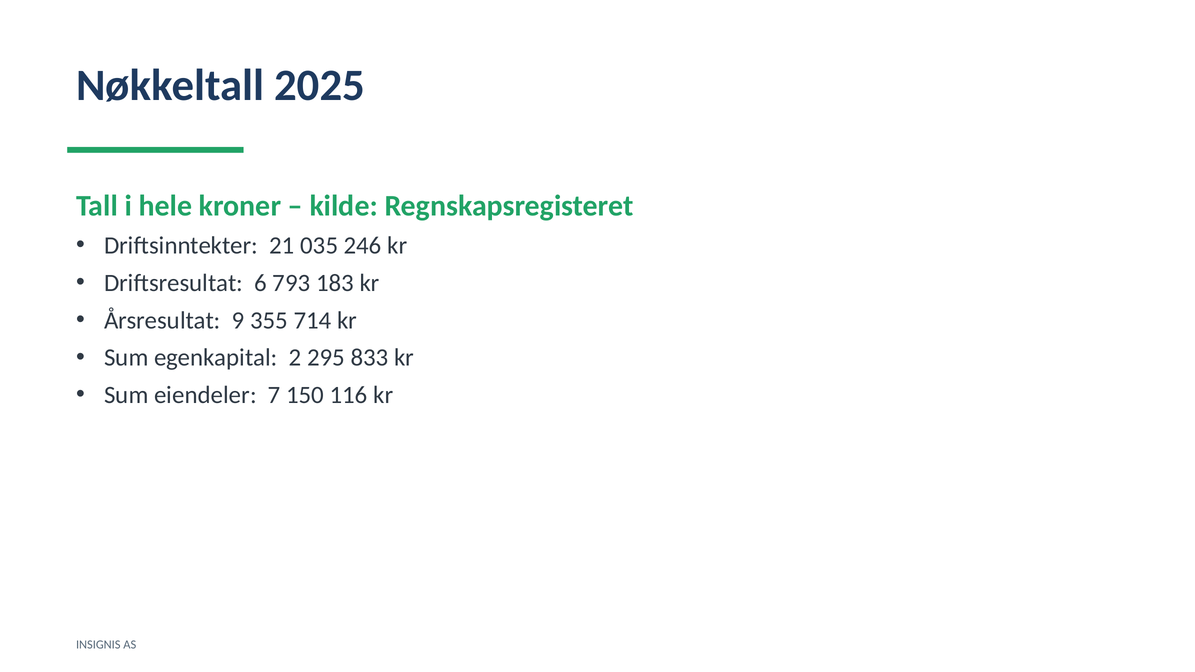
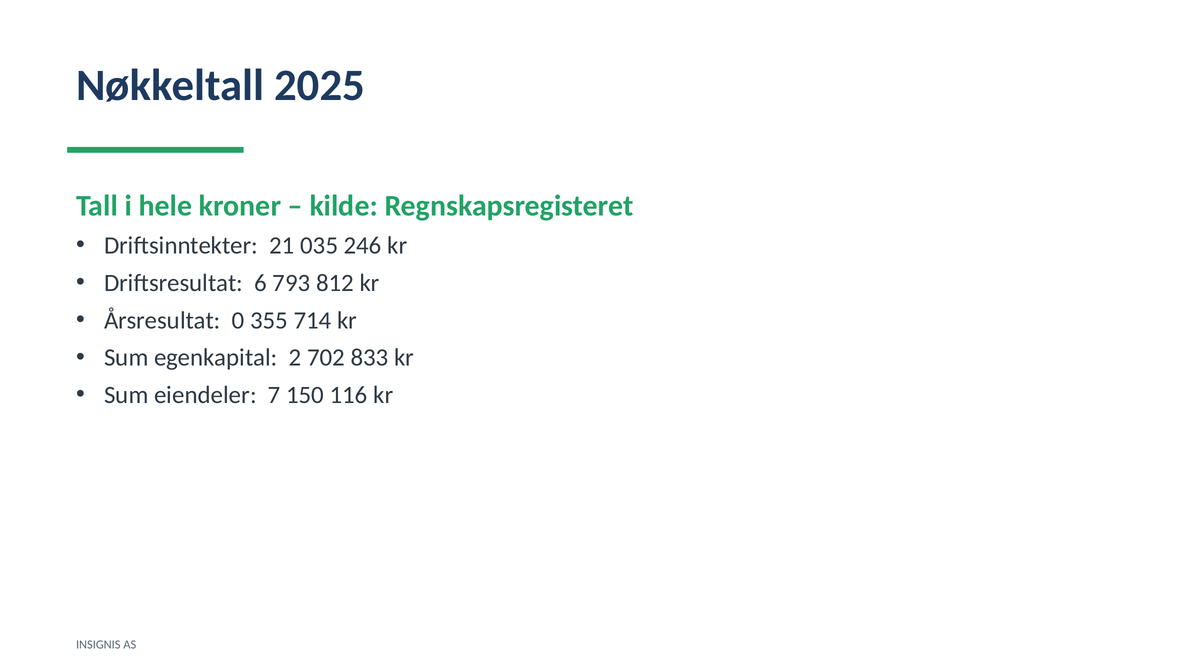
183: 183 -> 812
9: 9 -> 0
295: 295 -> 702
